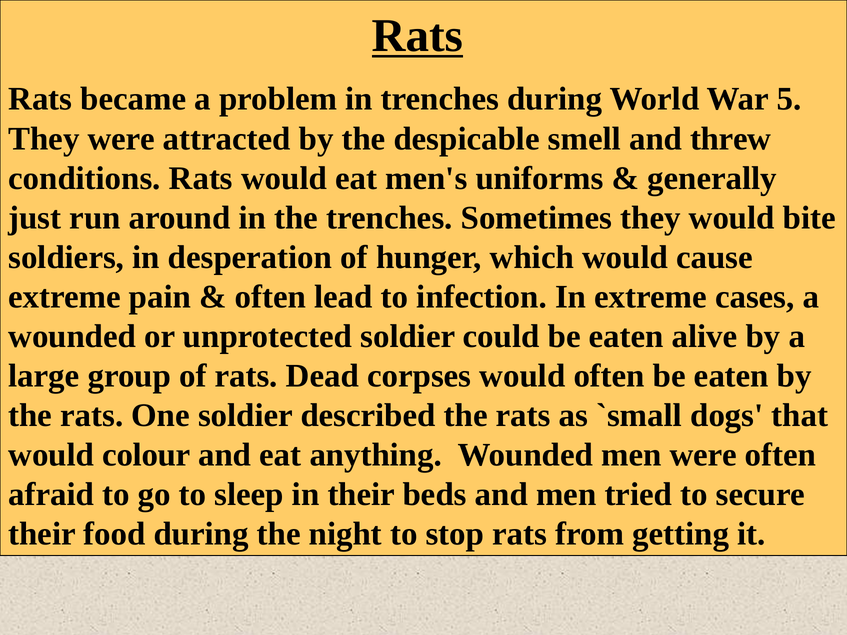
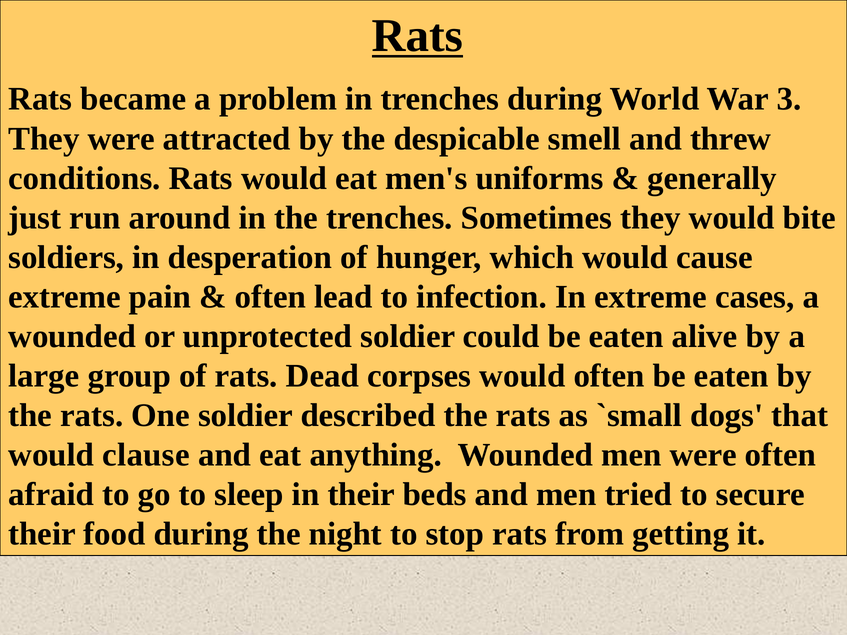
5: 5 -> 3
colour: colour -> clause
